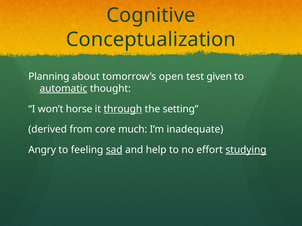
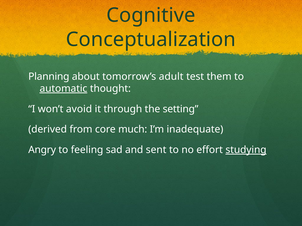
open: open -> adult
given: given -> them
horse: horse -> avoid
through underline: present -> none
sad underline: present -> none
help: help -> sent
